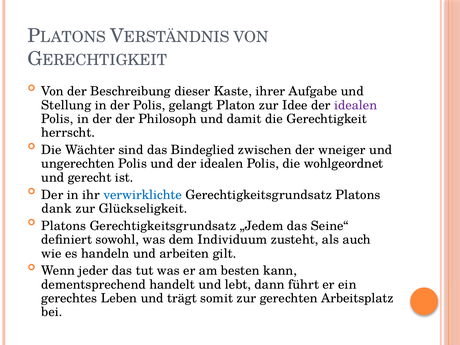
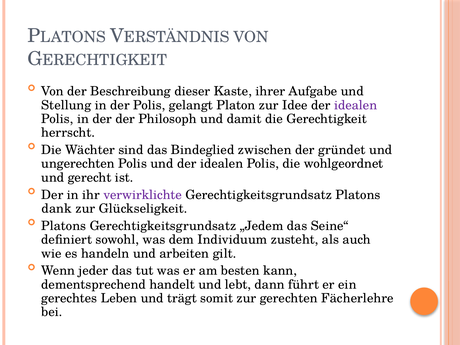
wneiger: wneiger -> gründet
verwirklichte colour: blue -> purple
Arbeitsplatz: Arbeitsplatz -> Fächerlehre
